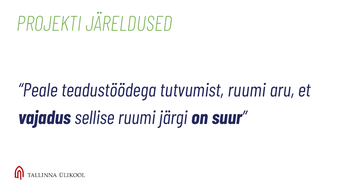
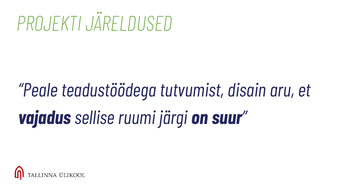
tutvumist ruumi: ruumi -> disain
